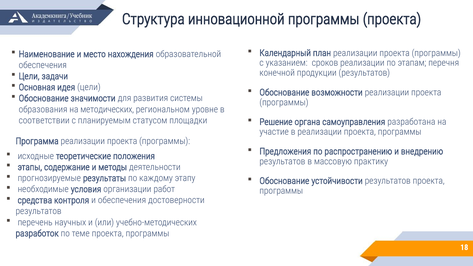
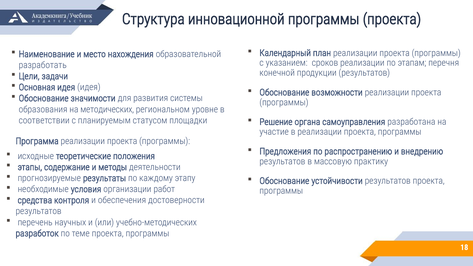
обеспечения at (43, 65): обеспечения -> разработать
идея цели: цели -> идея
